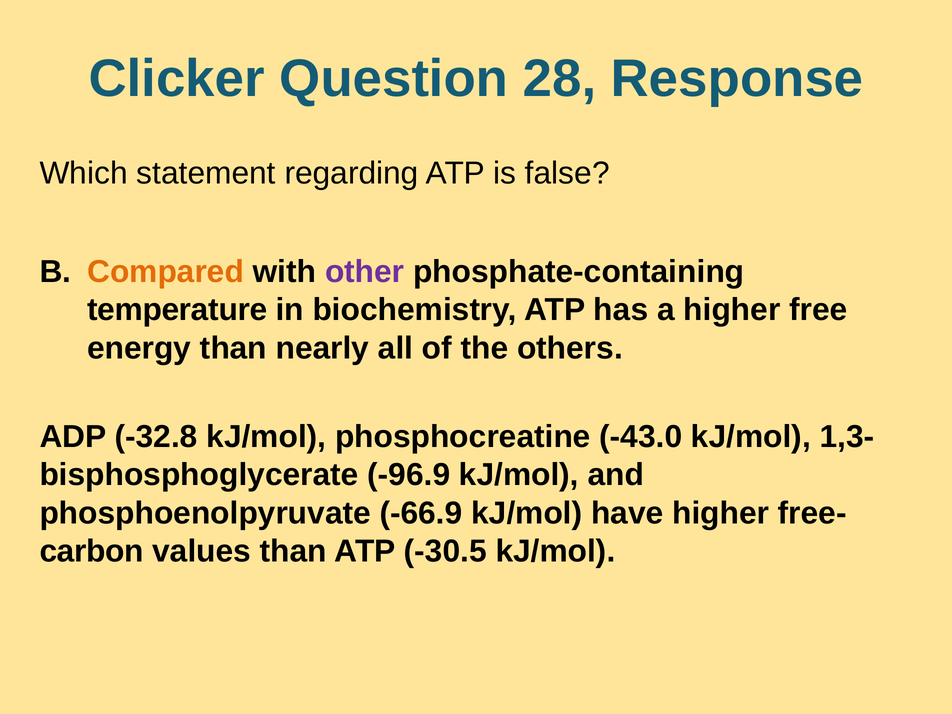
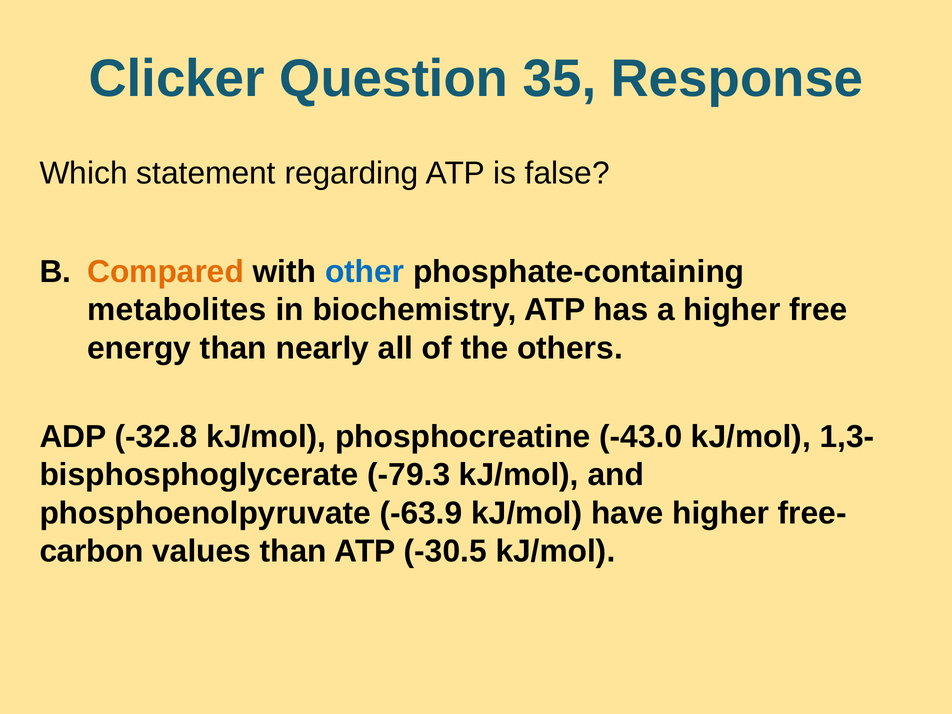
28: 28 -> 35
other colour: purple -> blue
temperature: temperature -> metabolites
-96.9: -96.9 -> -79.3
-66.9: -66.9 -> -63.9
